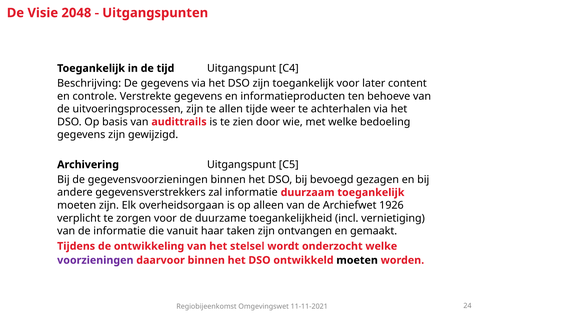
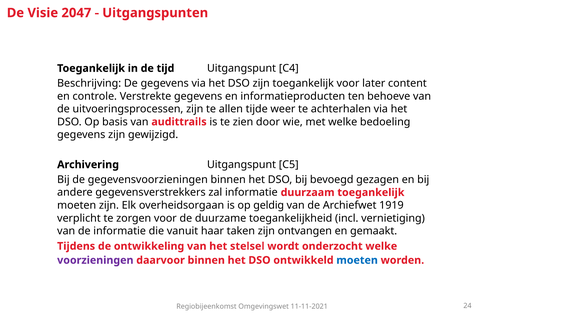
2048: 2048 -> 2047
alleen: alleen -> geldig
1926: 1926 -> 1919
moeten at (357, 260) colour: black -> blue
